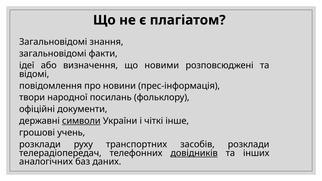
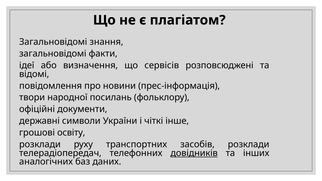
новими: новими -> сервісів
символи underline: present -> none
учень: учень -> освіту
